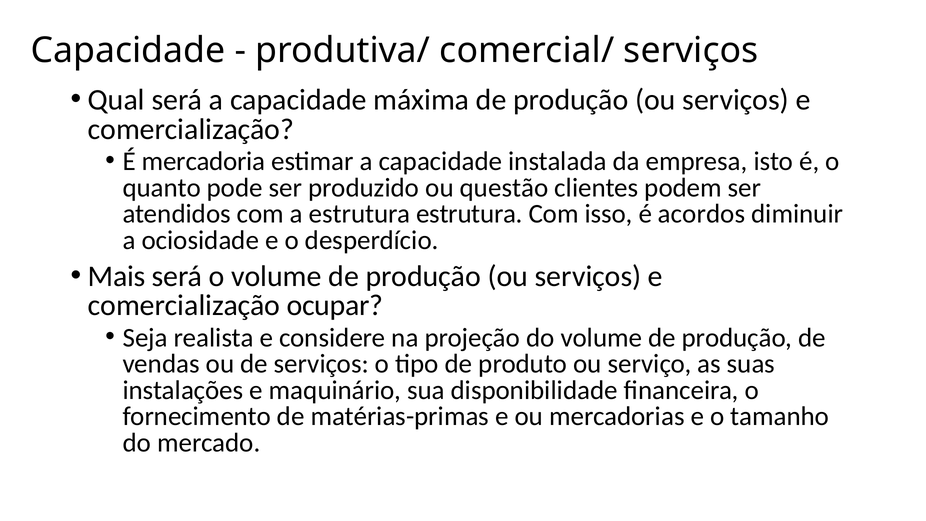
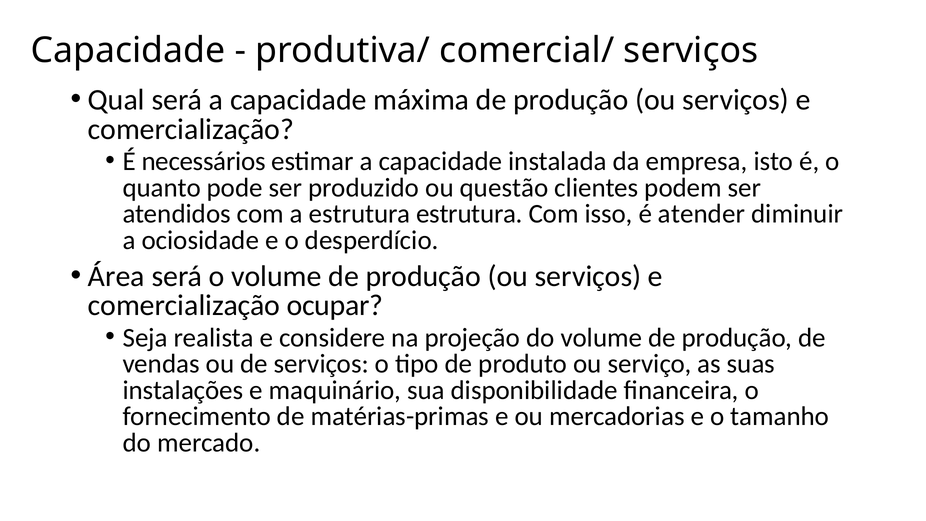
mercadoria: mercadoria -> necessários
acordos: acordos -> atender
Mais: Mais -> Área
